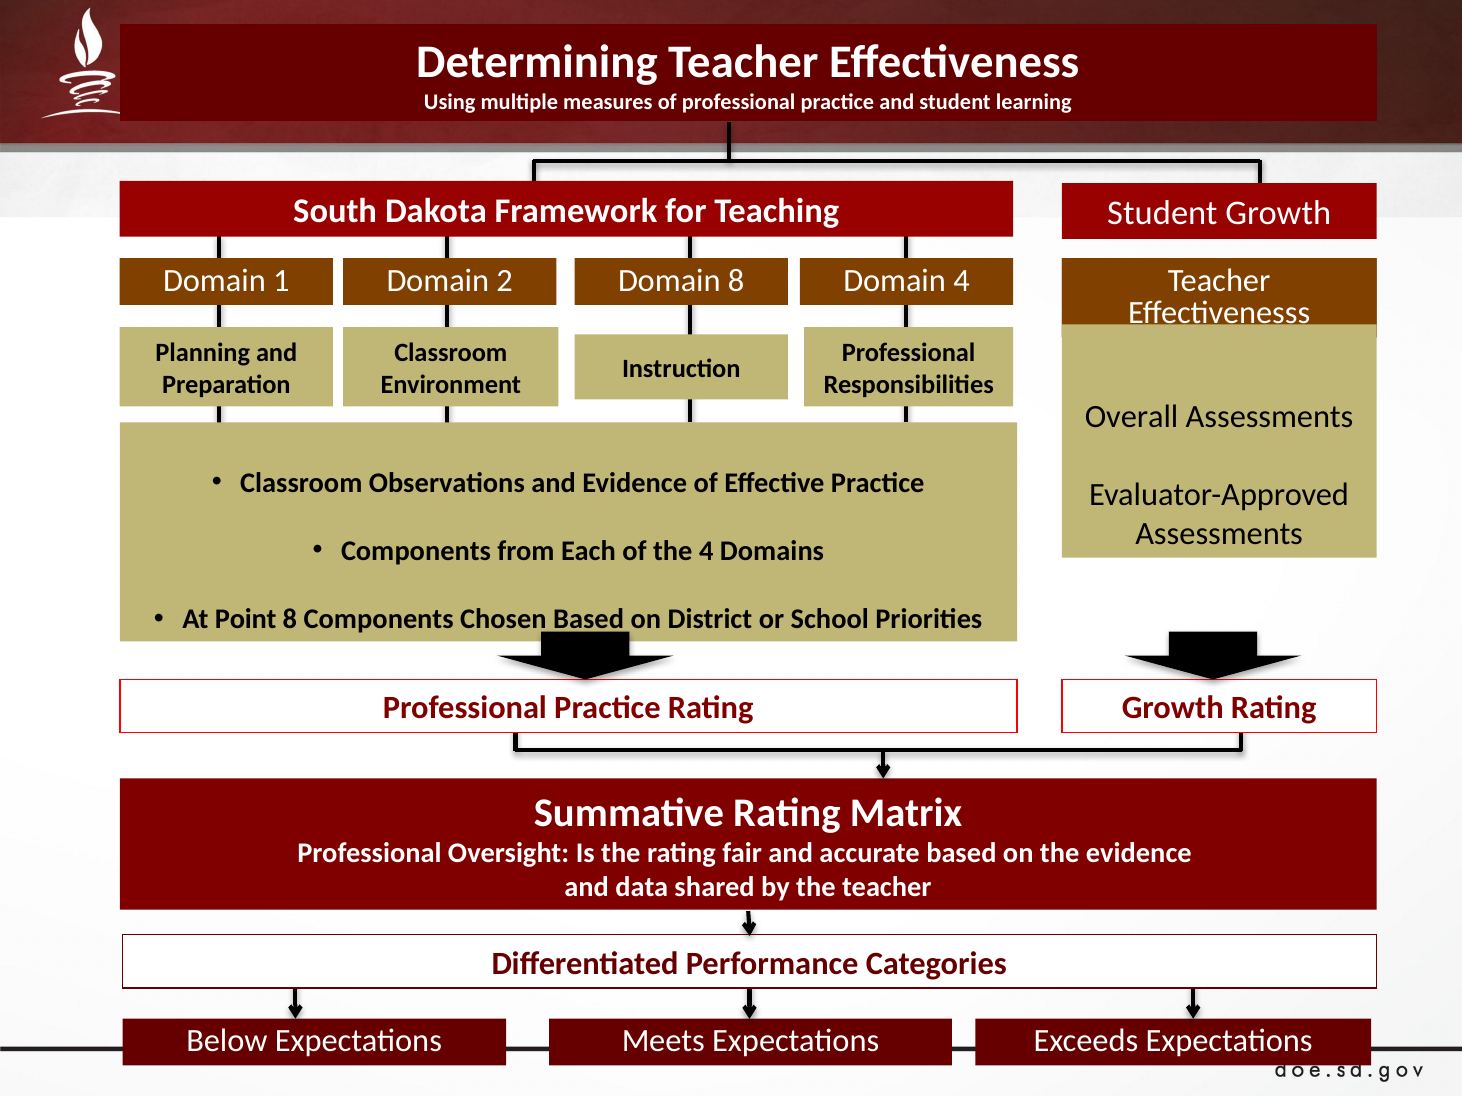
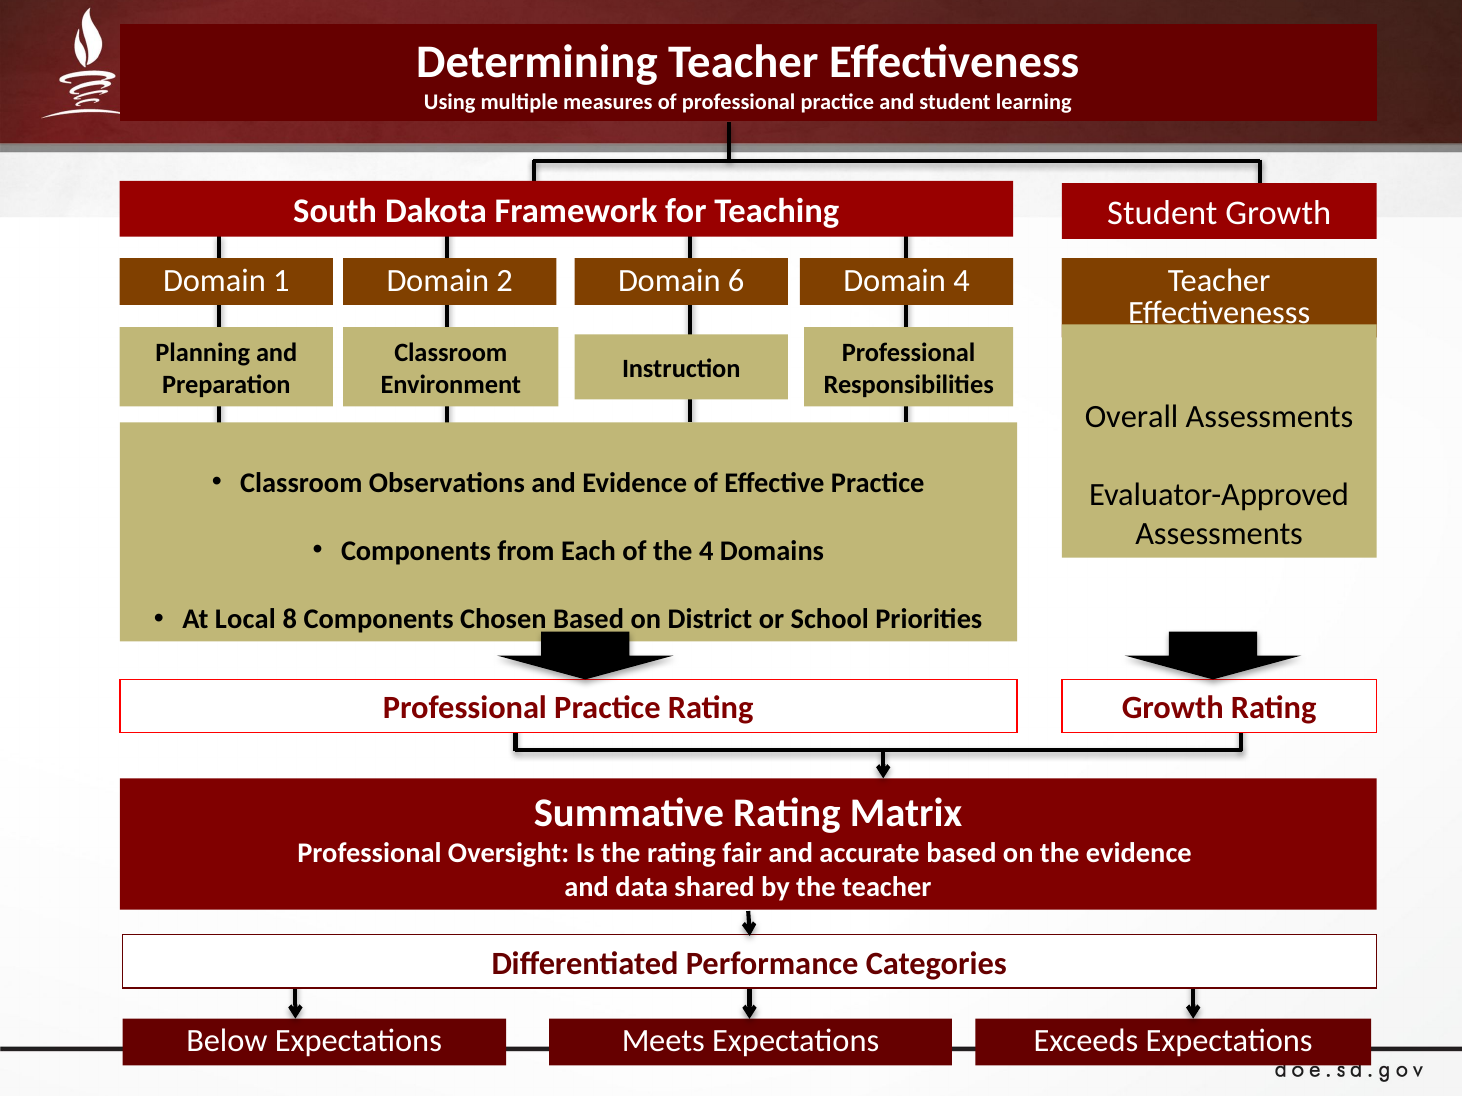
Domain 8: 8 -> 6
Point: Point -> Local
